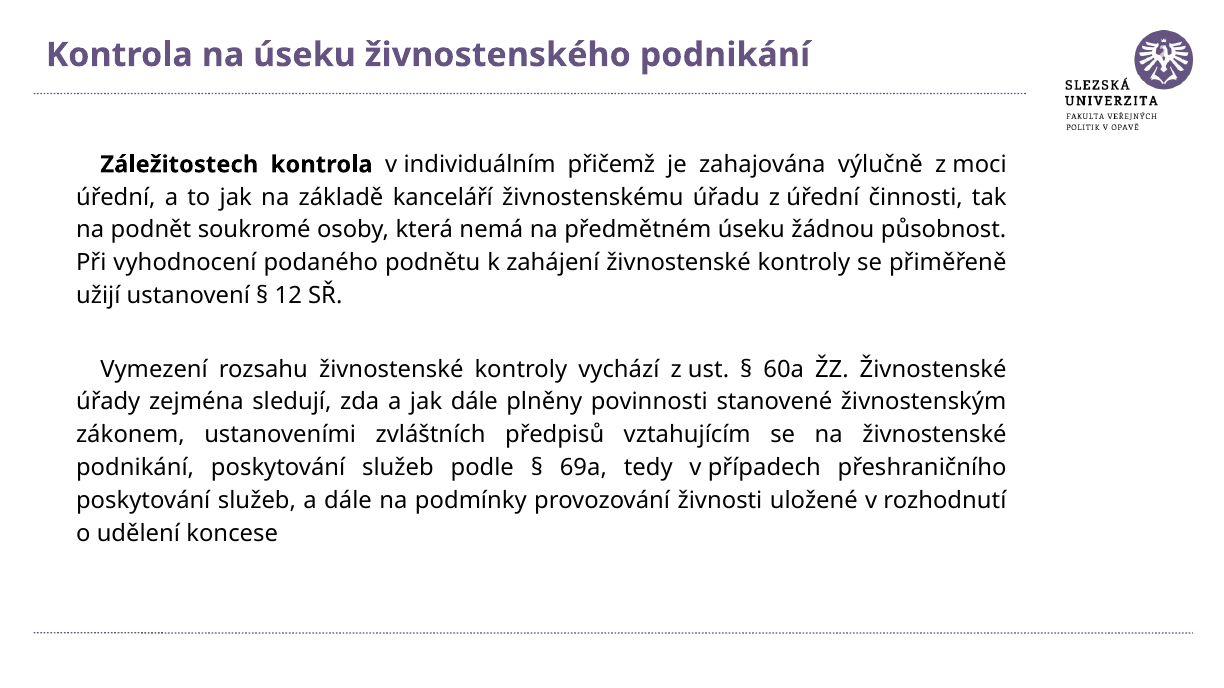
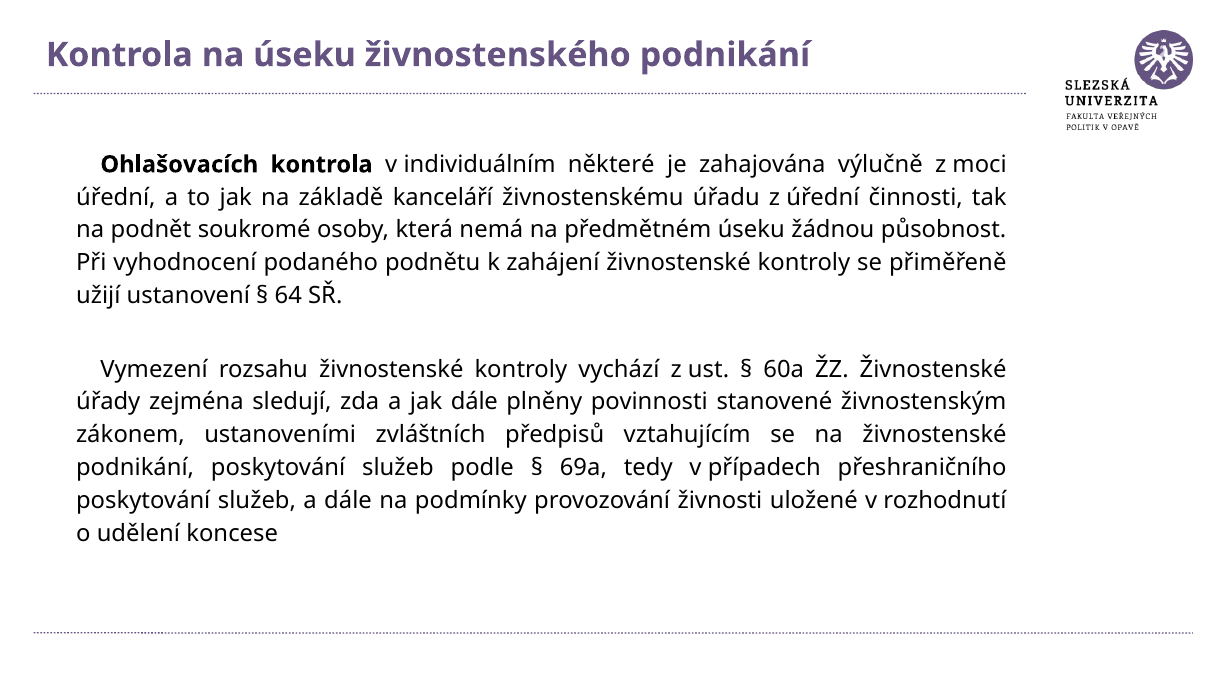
Záležitostech: Záležitostech -> Ohlašovacích
přičemž: přičemž -> některé
12: 12 -> 64
